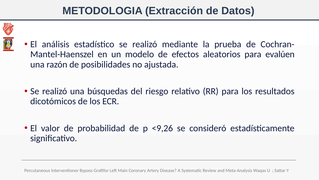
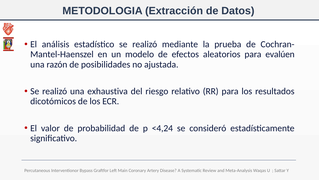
búsquedas: búsquedas -> exhaustiva
<9,26: <9,26 -> <4,24
